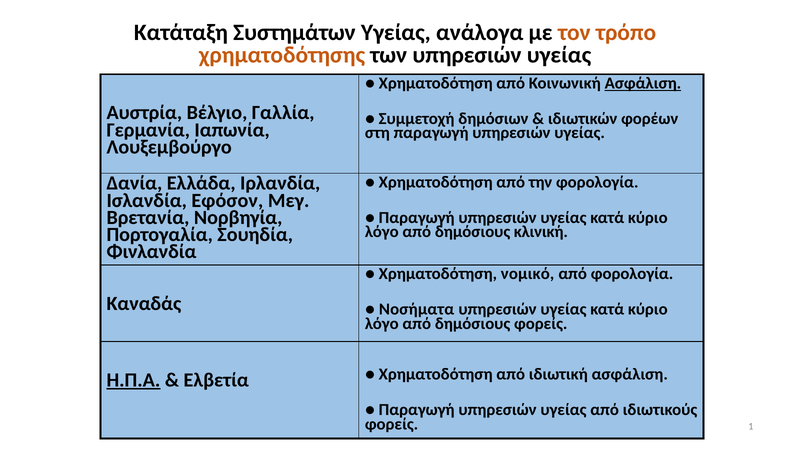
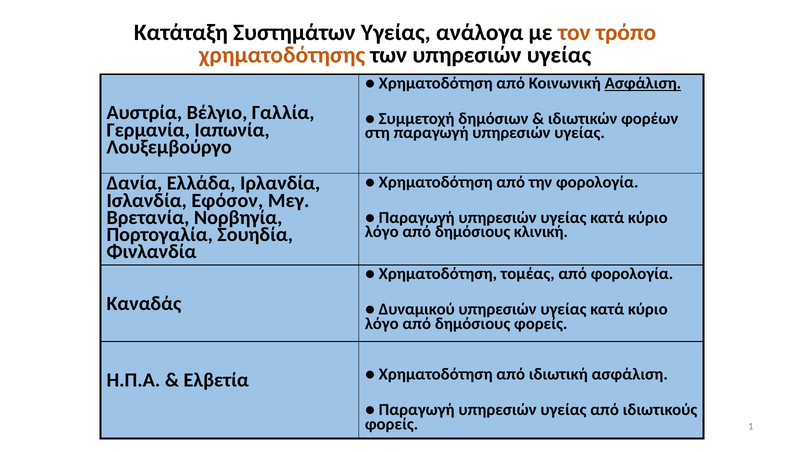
νομικό: νομικό -> τομέας
Νοσήματα: Νοσήματα -> Δυναμικού
Η.Π.Α underline: present -> none
